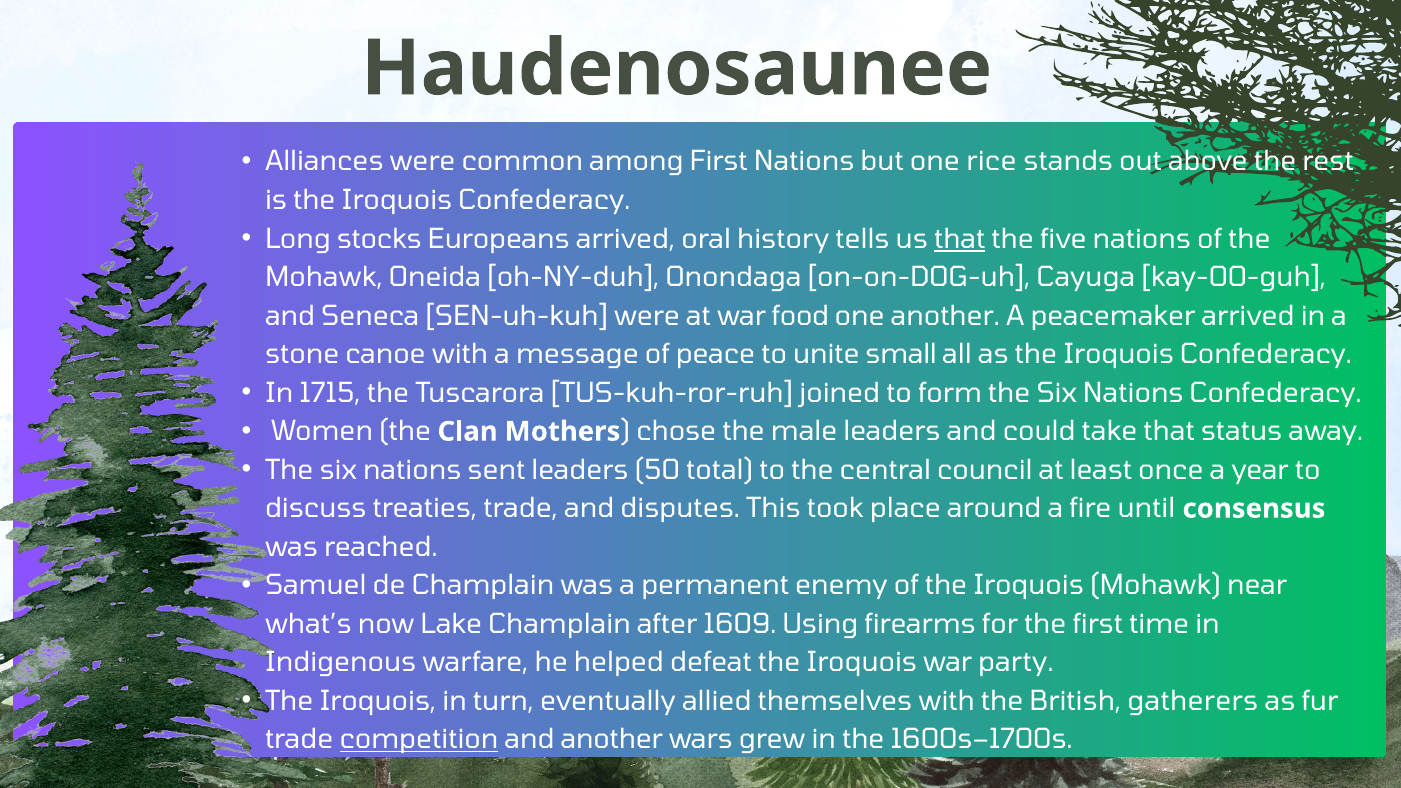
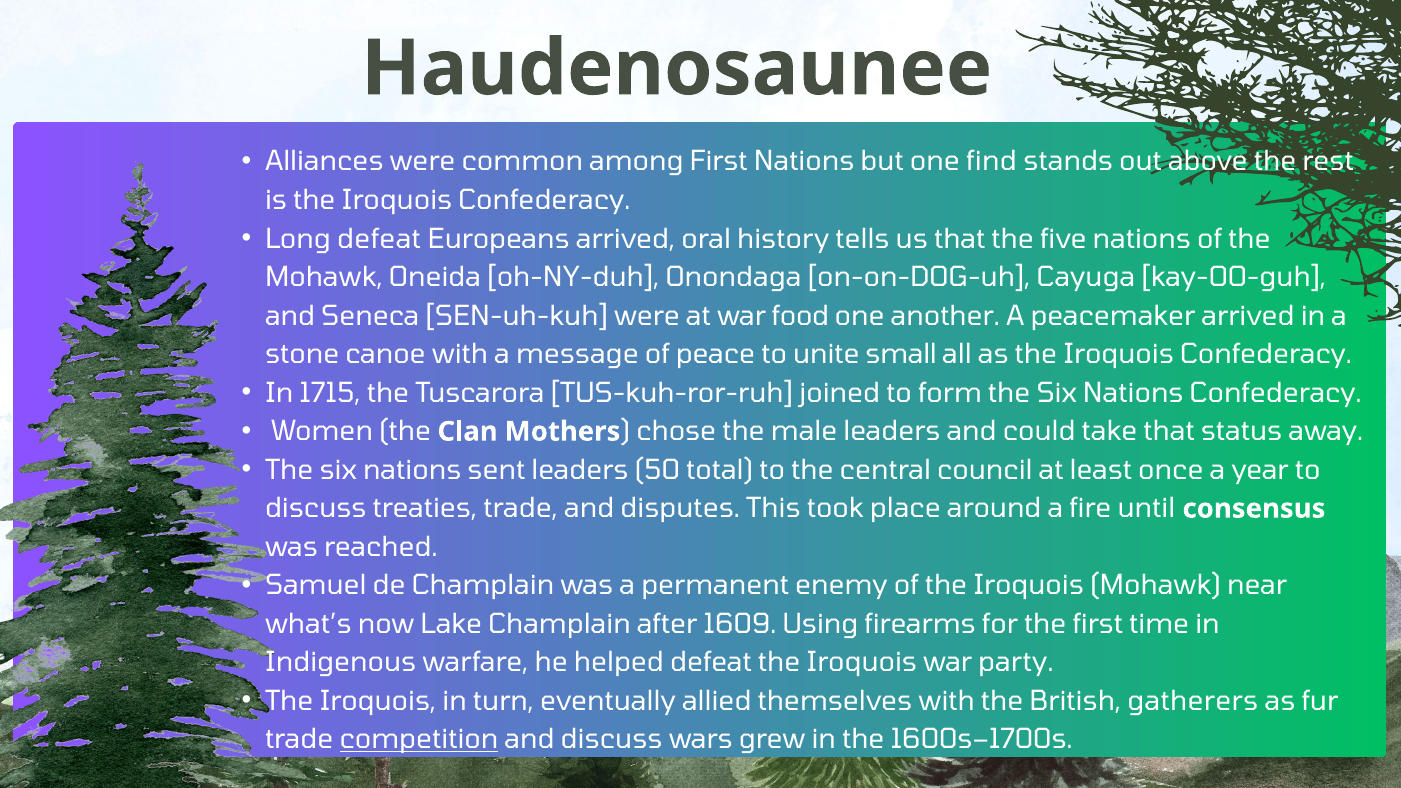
rice: rice -> find
Long stocks: stocks -> defeat
that at (960, 239) underline: present -> none
and another: another -> discuss
